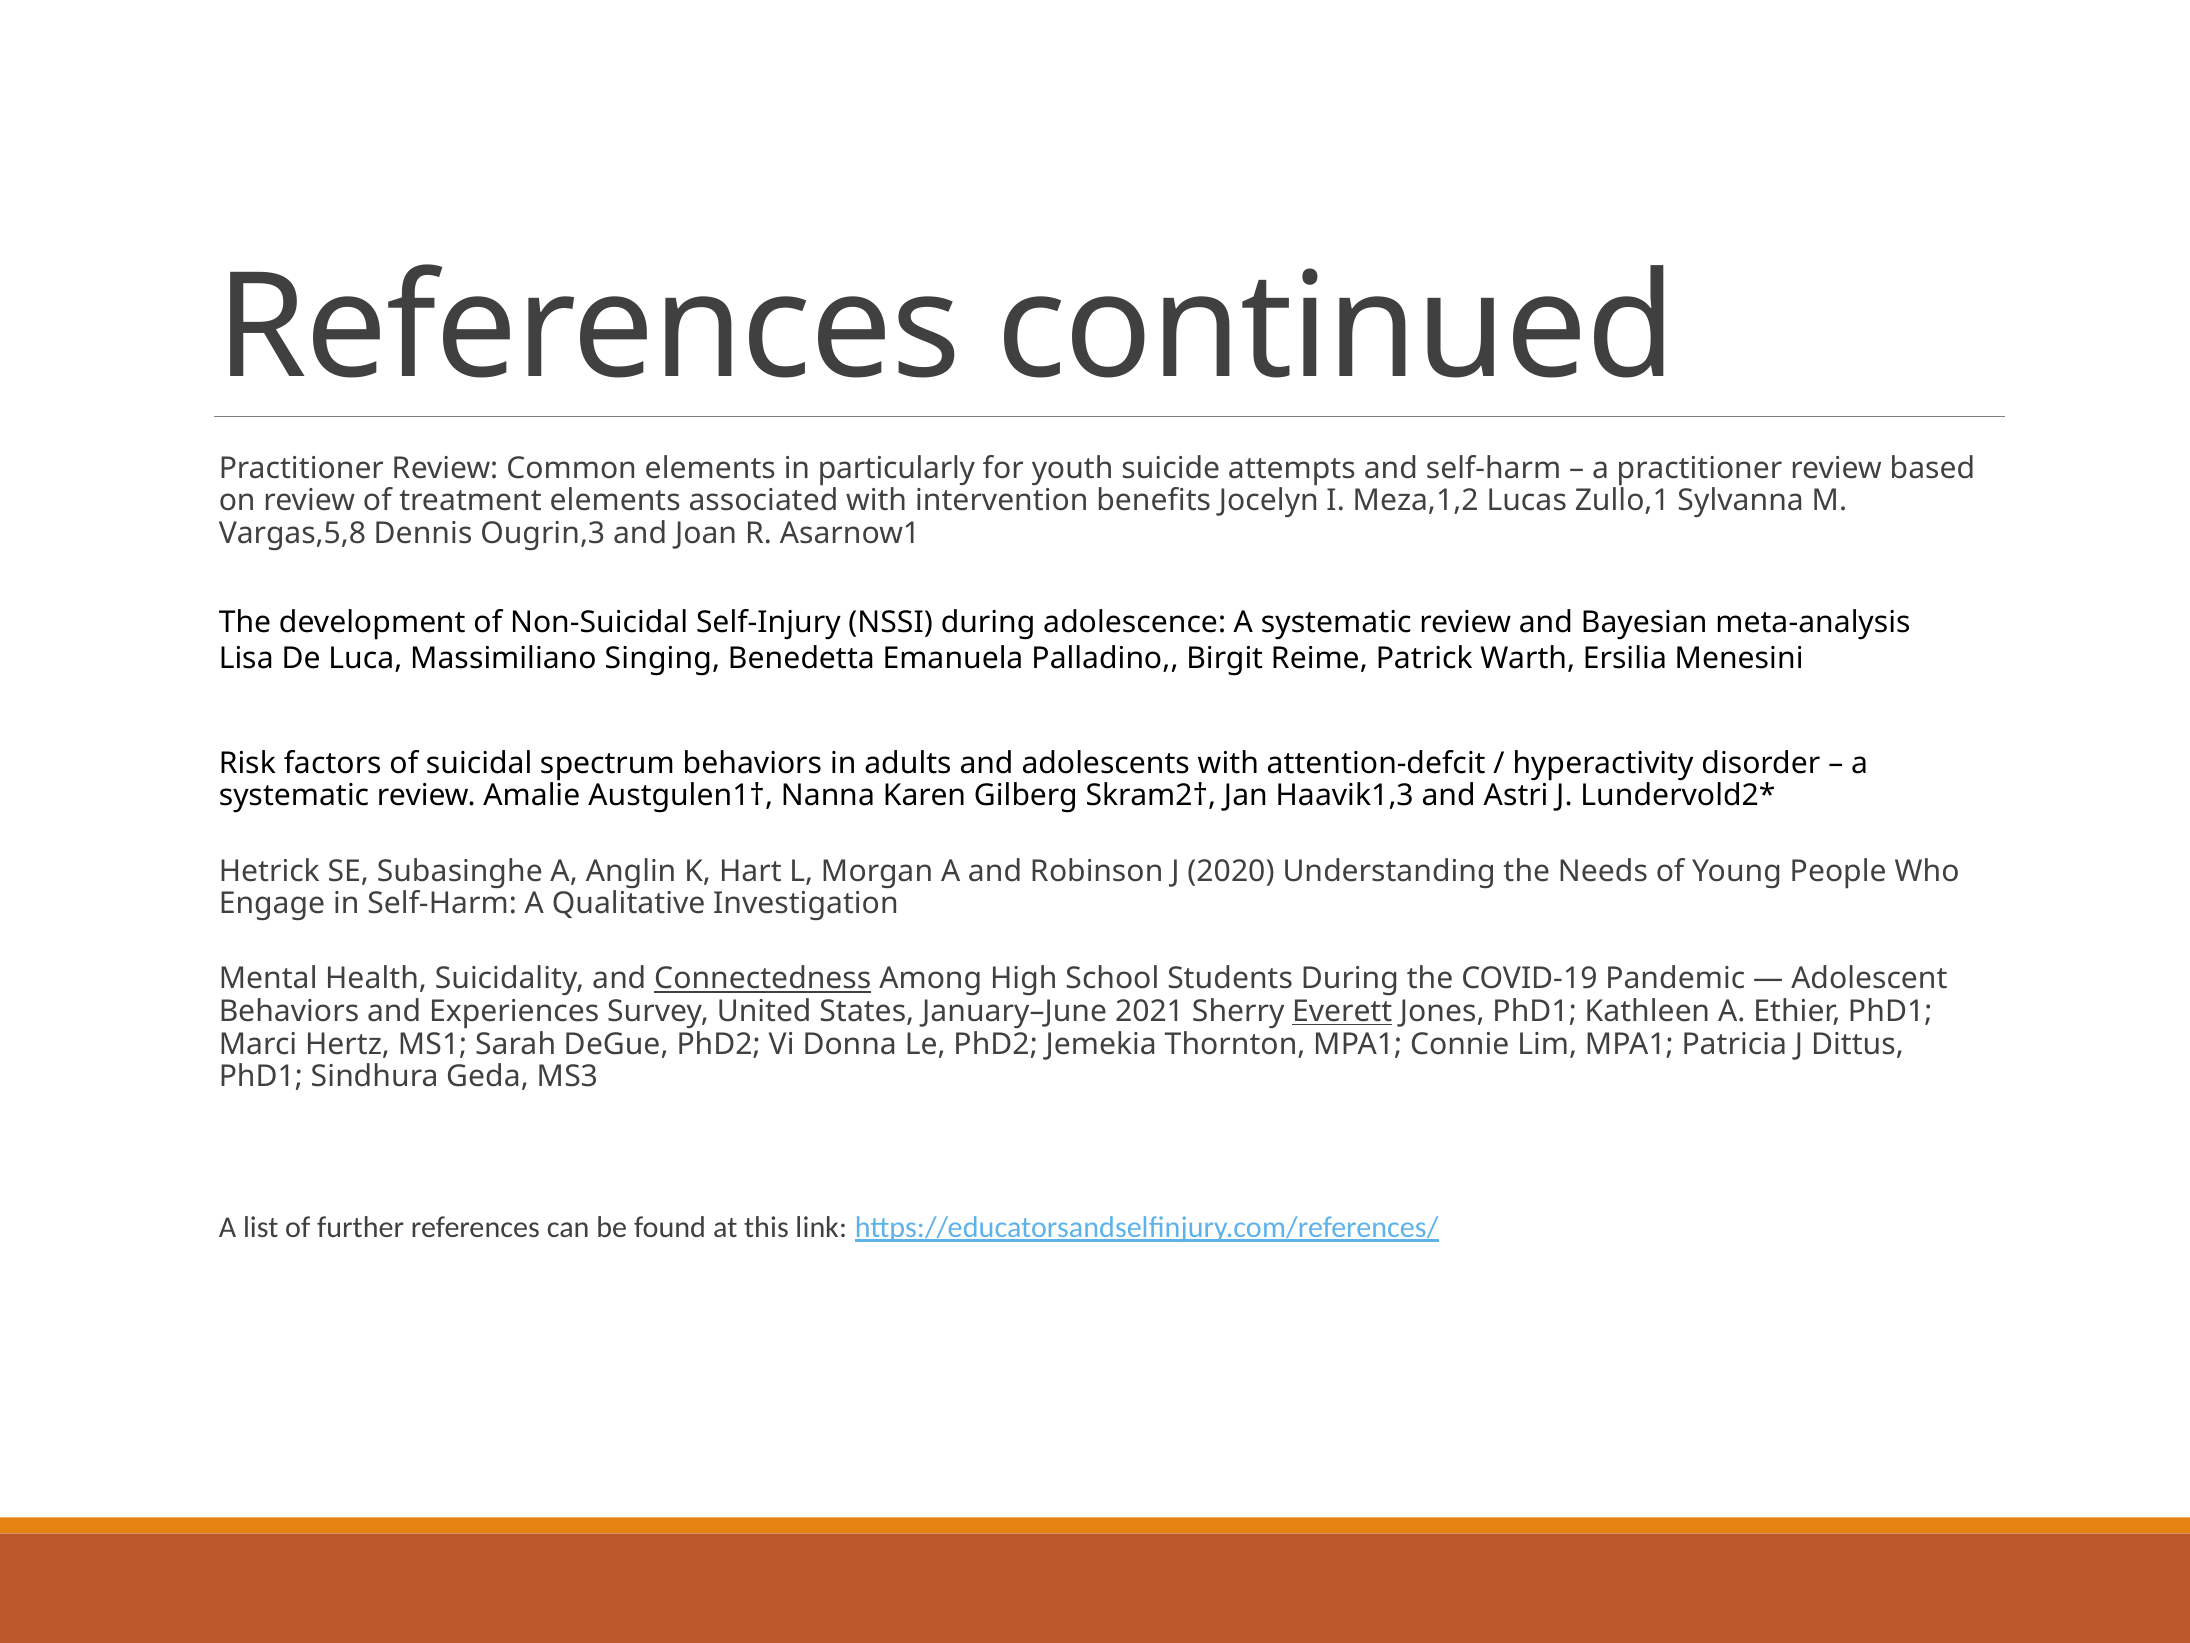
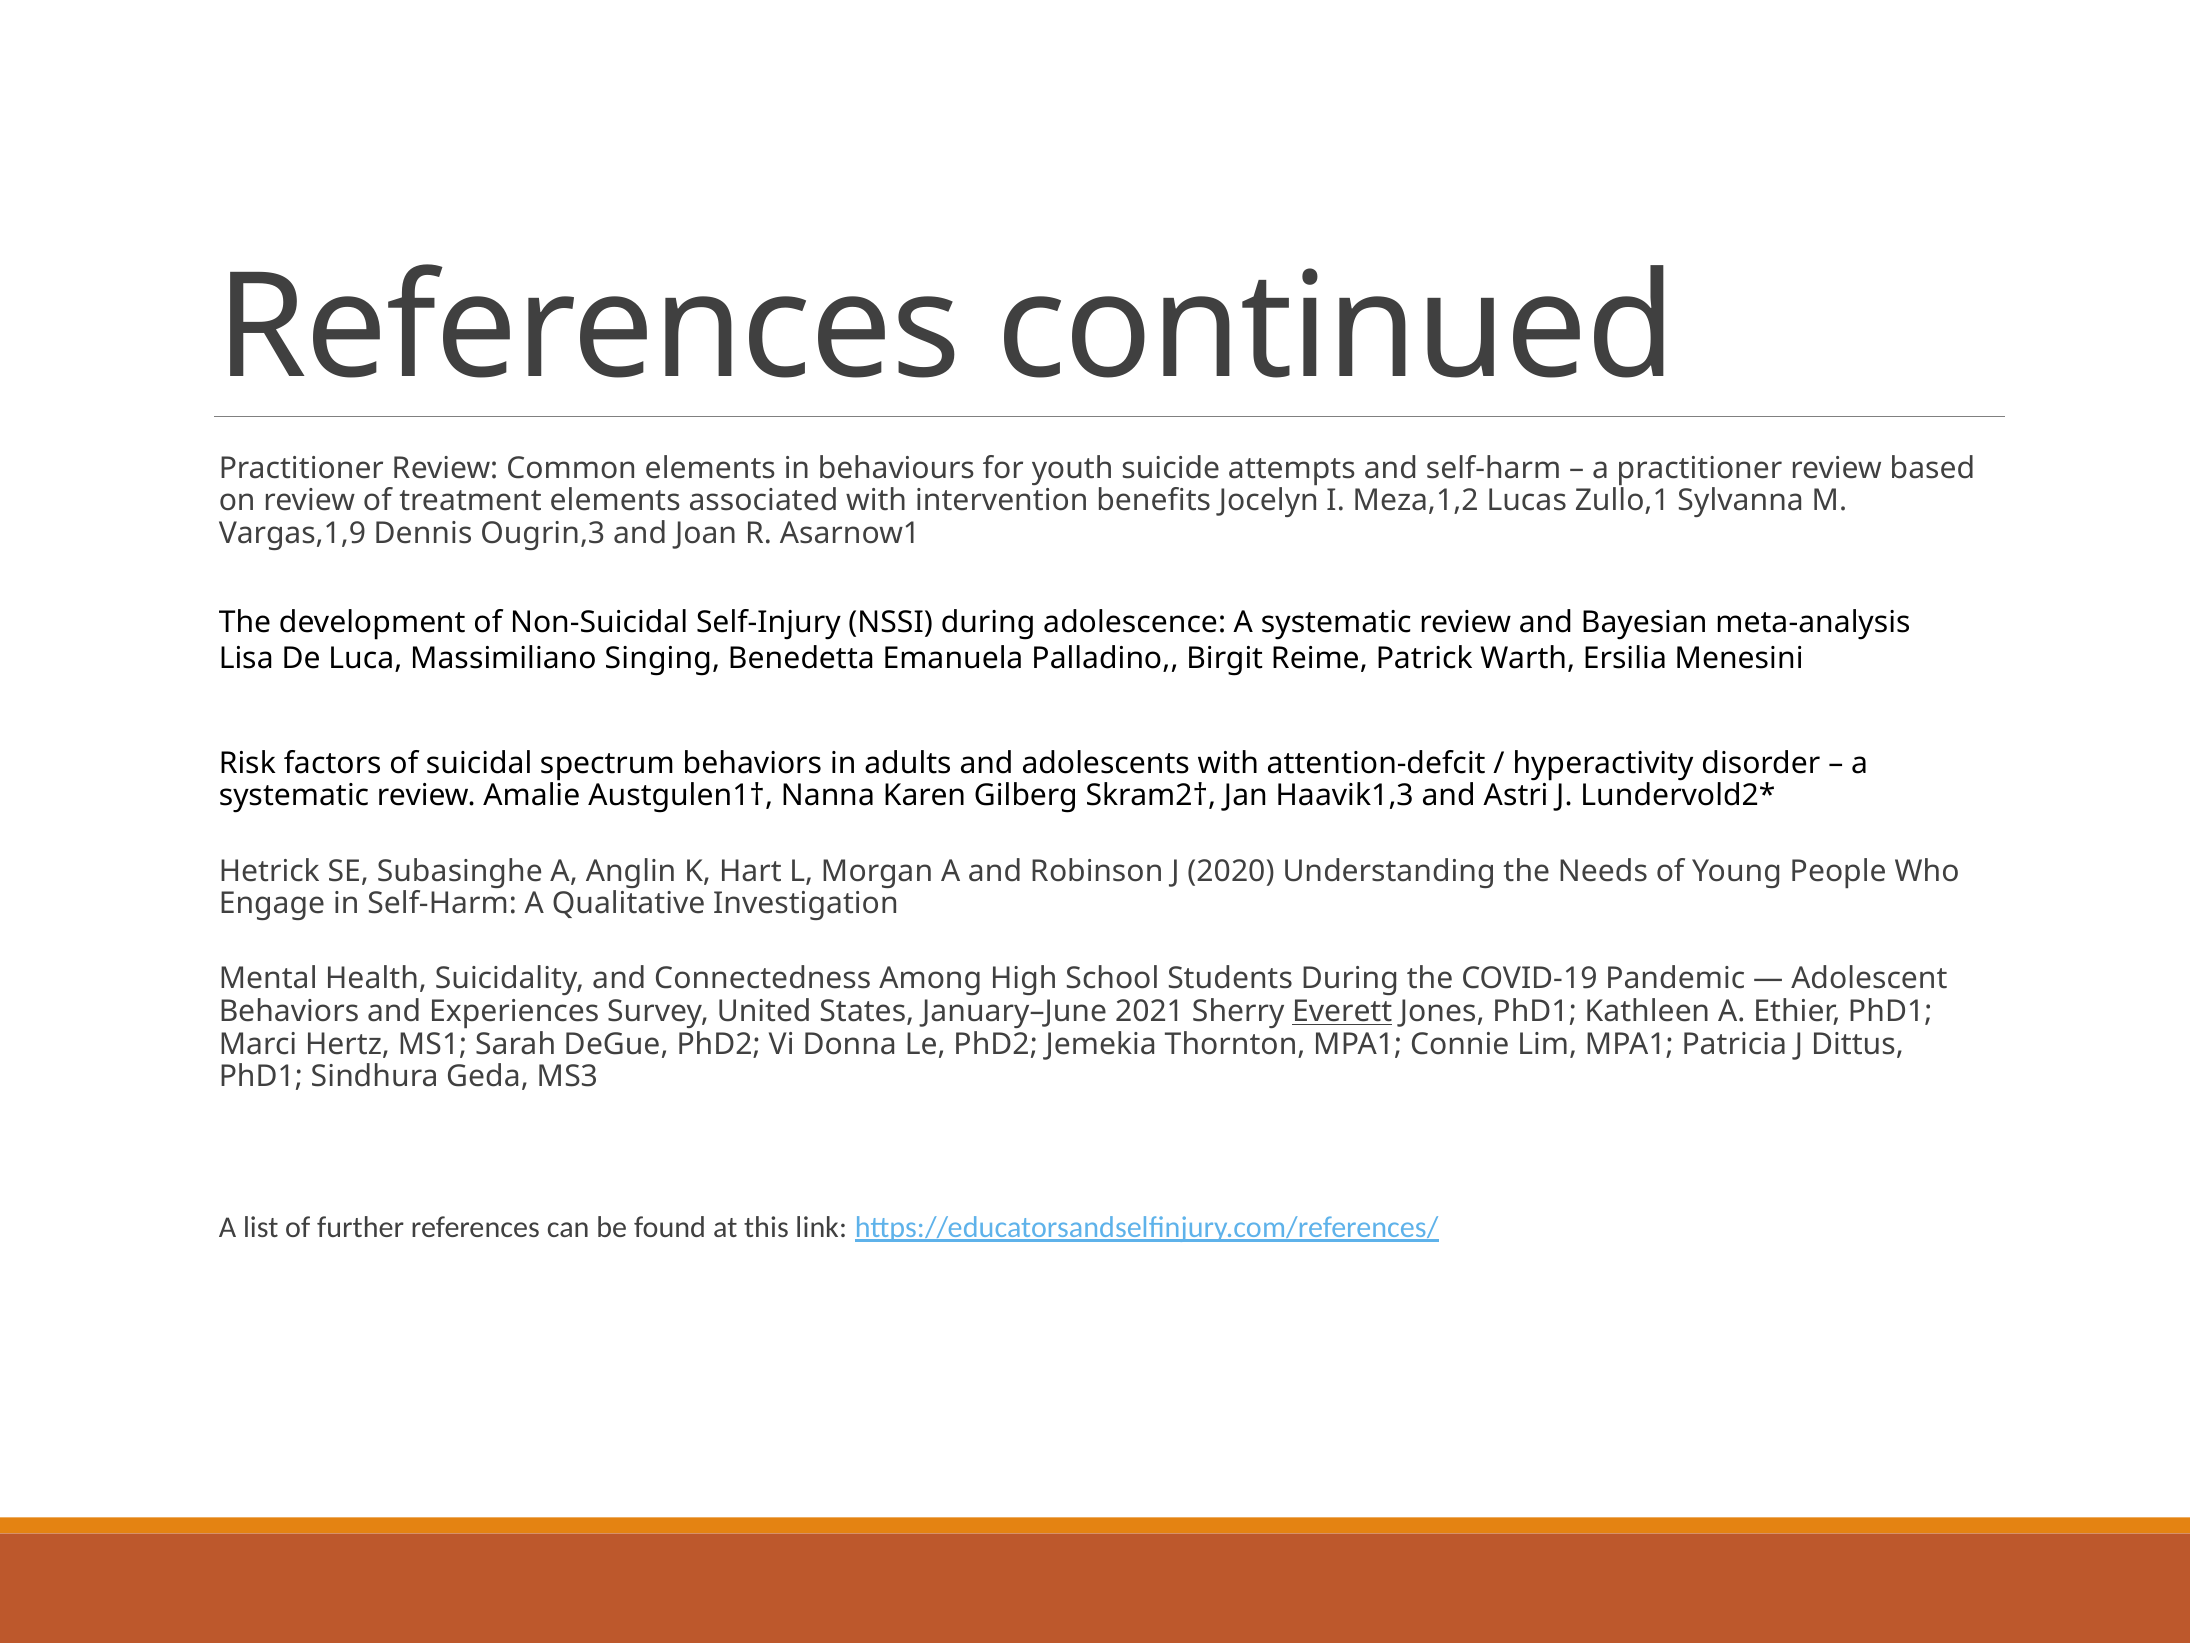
particularly: particularly -> behaviours
Vargas,5,8: Vargas,5,8 -> Vargas,1,9
Connectedness underline: present -> none
